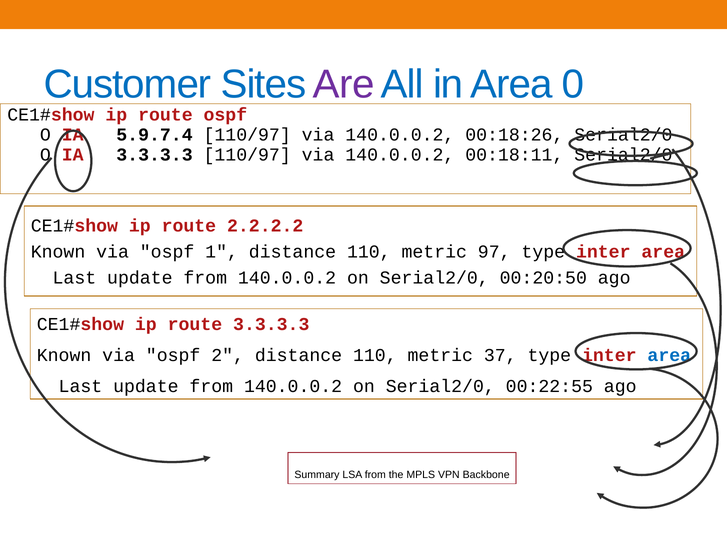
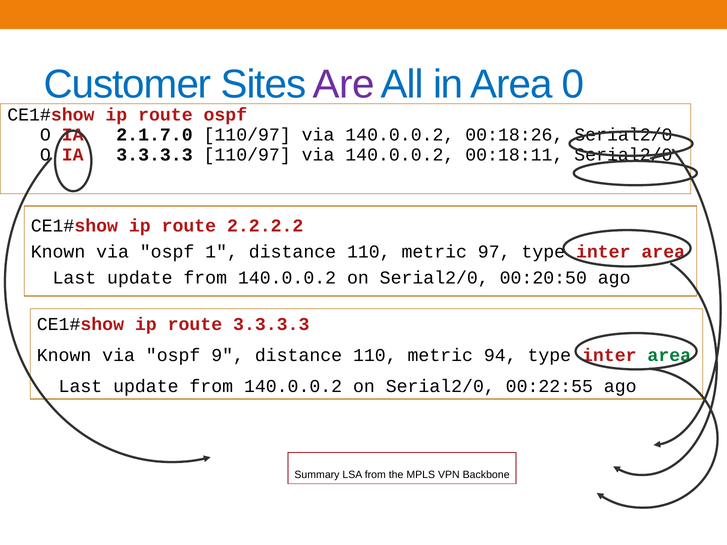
5.9.7.4: 5.9.7.4 -> 2.1.7.0
2: 2 -> 9
37: 37 -> 94
area at (669, 355) colour: blue -> green
